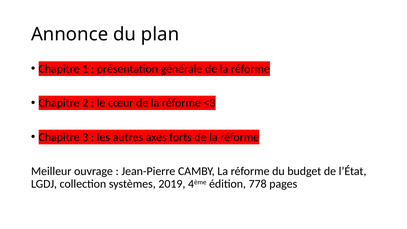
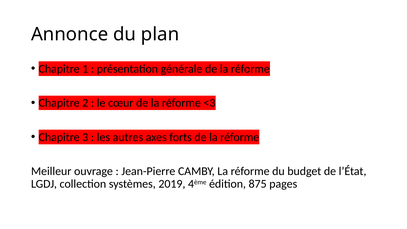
778: 778 -> 875
